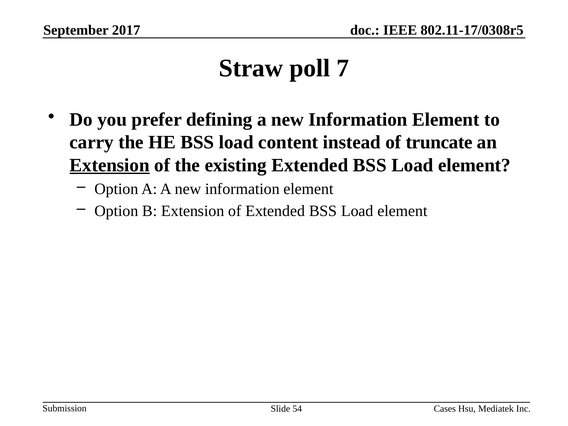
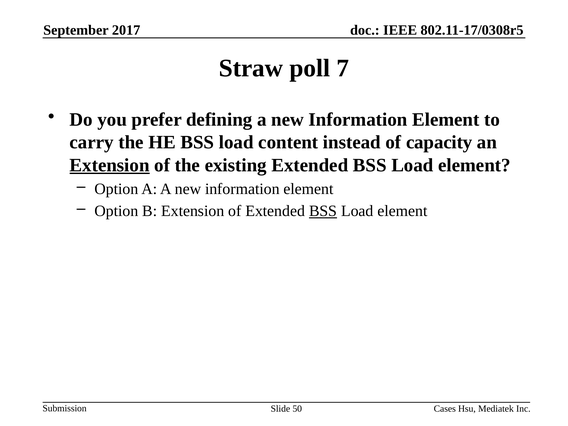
truncate: truncate -> capacity
BSS at (323, 211) underline: none -> present
54: 54 -> 50
